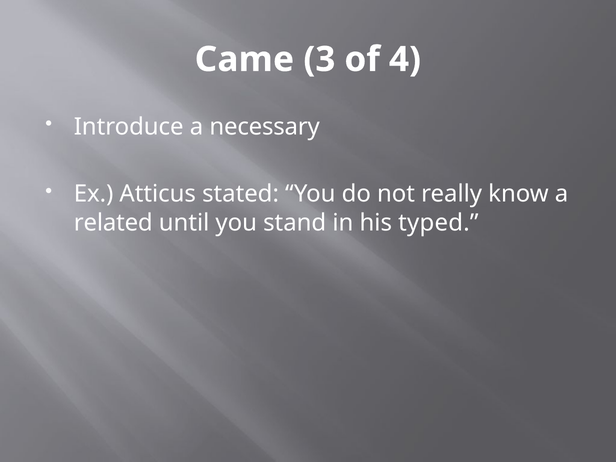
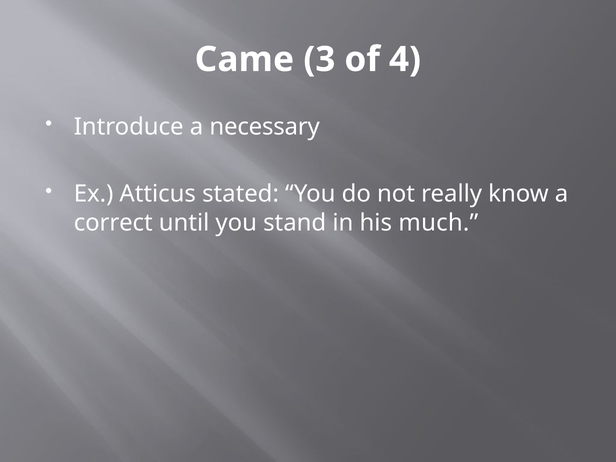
related: related -> correct
typed: typed -> much
